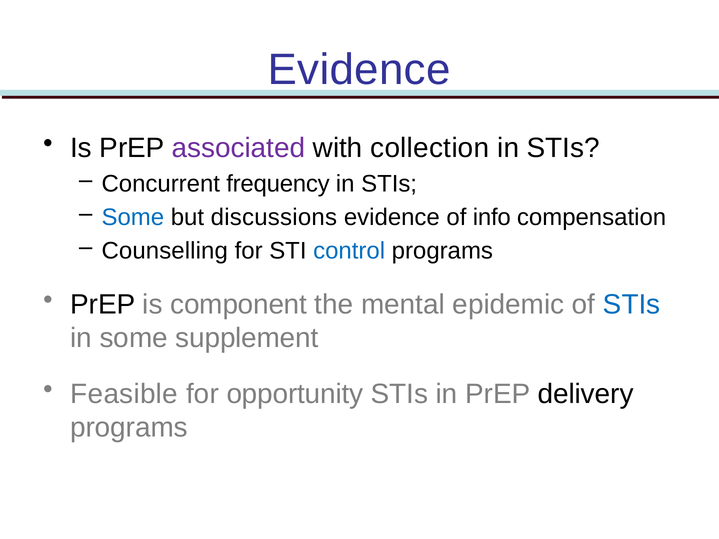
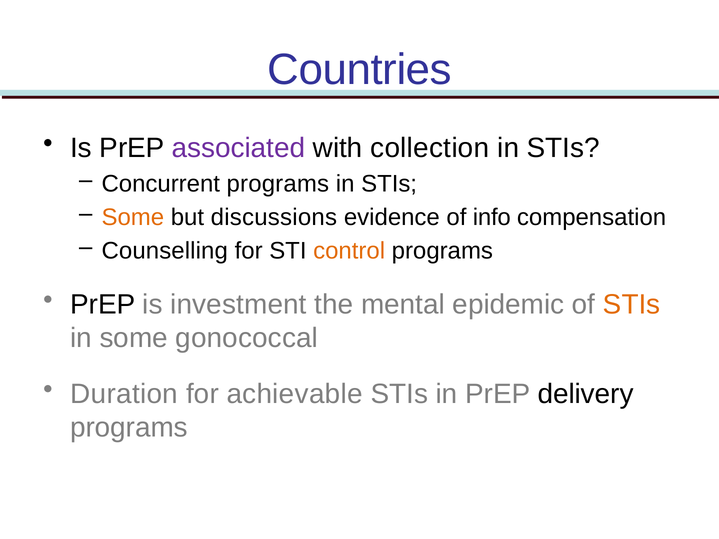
Evidence at (359, 70): Evidence -> Countries
Concurrent frequency: frequency -> programs
Some at (133, 217) colour: blue -> orange
control colour: blue -> orange
component: component -> investment
STIs at (632, 305) colour: blue -> orange
supplement: supplement -> gonococcal
Feasible: Feasible -> Duration
opportunity: opportunity -> achievable
